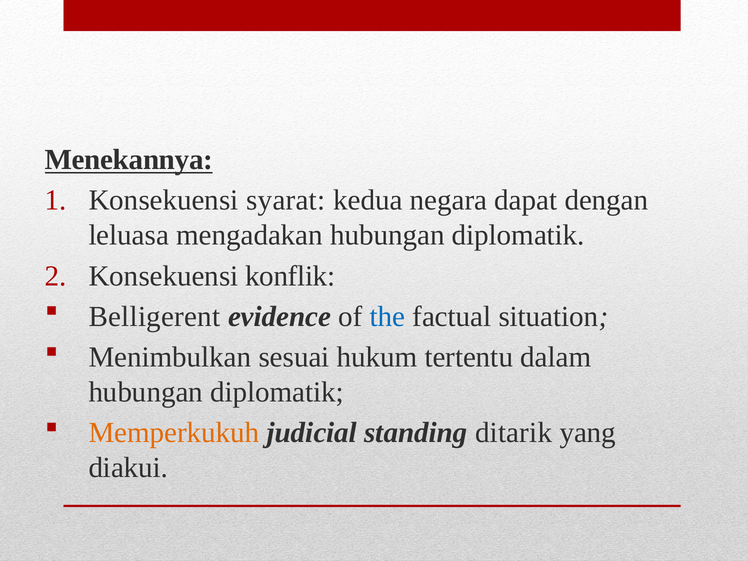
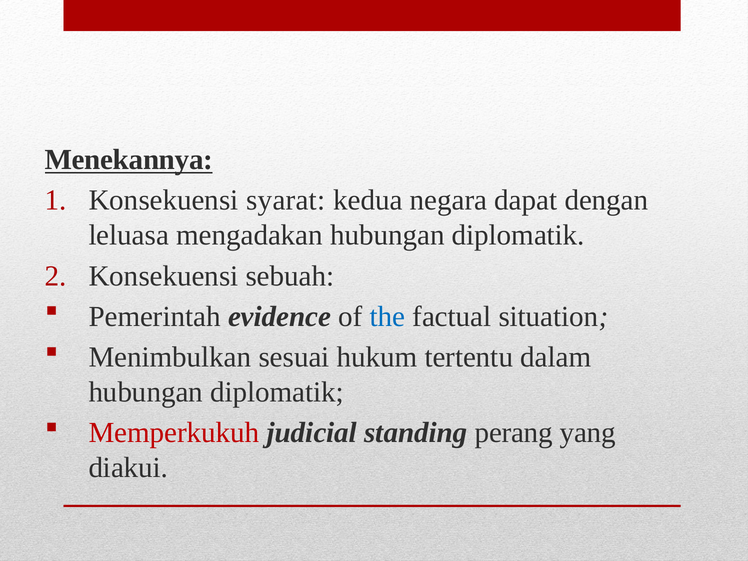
konflik: konflik -> sebuah
Belligerent: Belligerent -> Pemerintah
Memperkukuh colour: orange -> red
ditarik: ditarik -> perang
